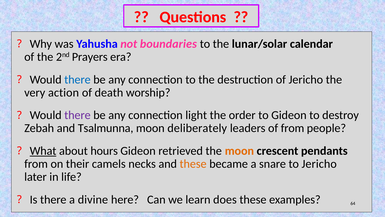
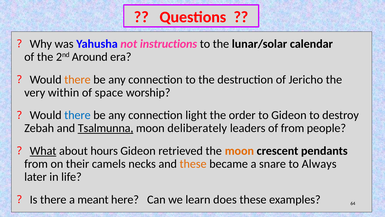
boundaries: boundaries -> instructions
Prayers: Prayers -> Around
there at (77, 79) colour: blue -> orange
action: action -> within
death: death -> space
there at (77, 115) colour: purple -> blue
Tsalmunna underline: none -> present
to Jericho: Jericho -> Always
divine: divine -> meant
